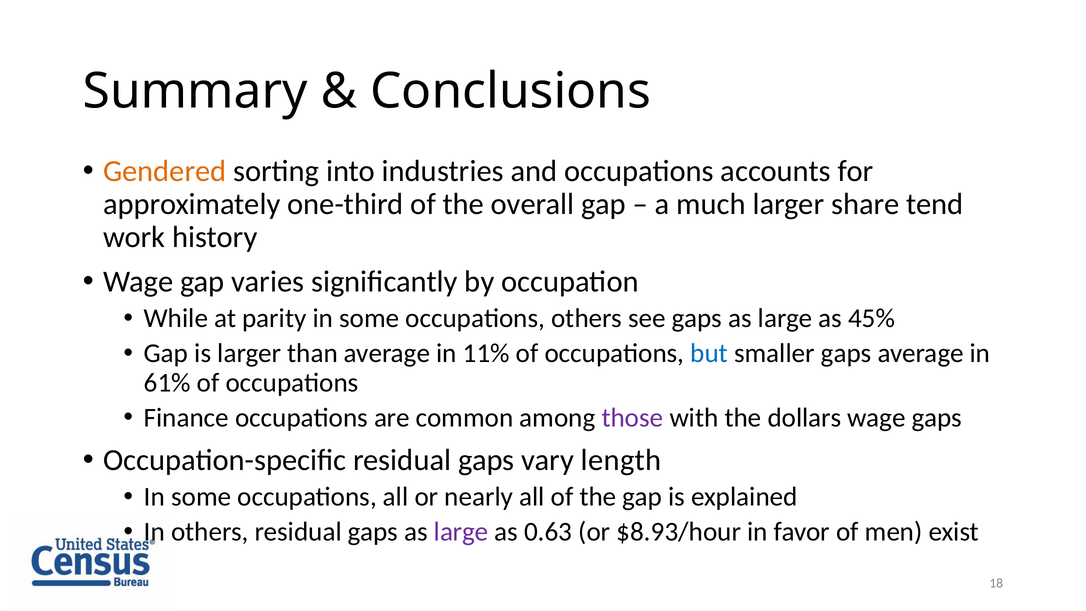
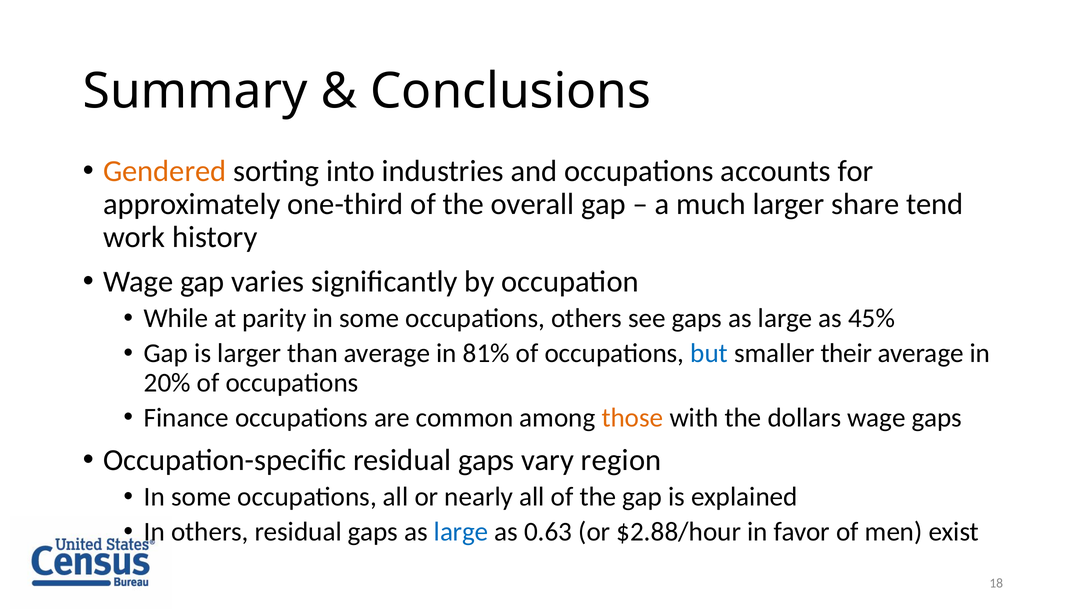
11%: 11% -> 81%
smaller gaps: gaps -> their
61%: 61% -> 20%
those colour: purple -> orange
length: length -> region
large at (461, 532) colour: purple -> blue
$8.93/hour: $8.93/hour -> $2.88/hour
